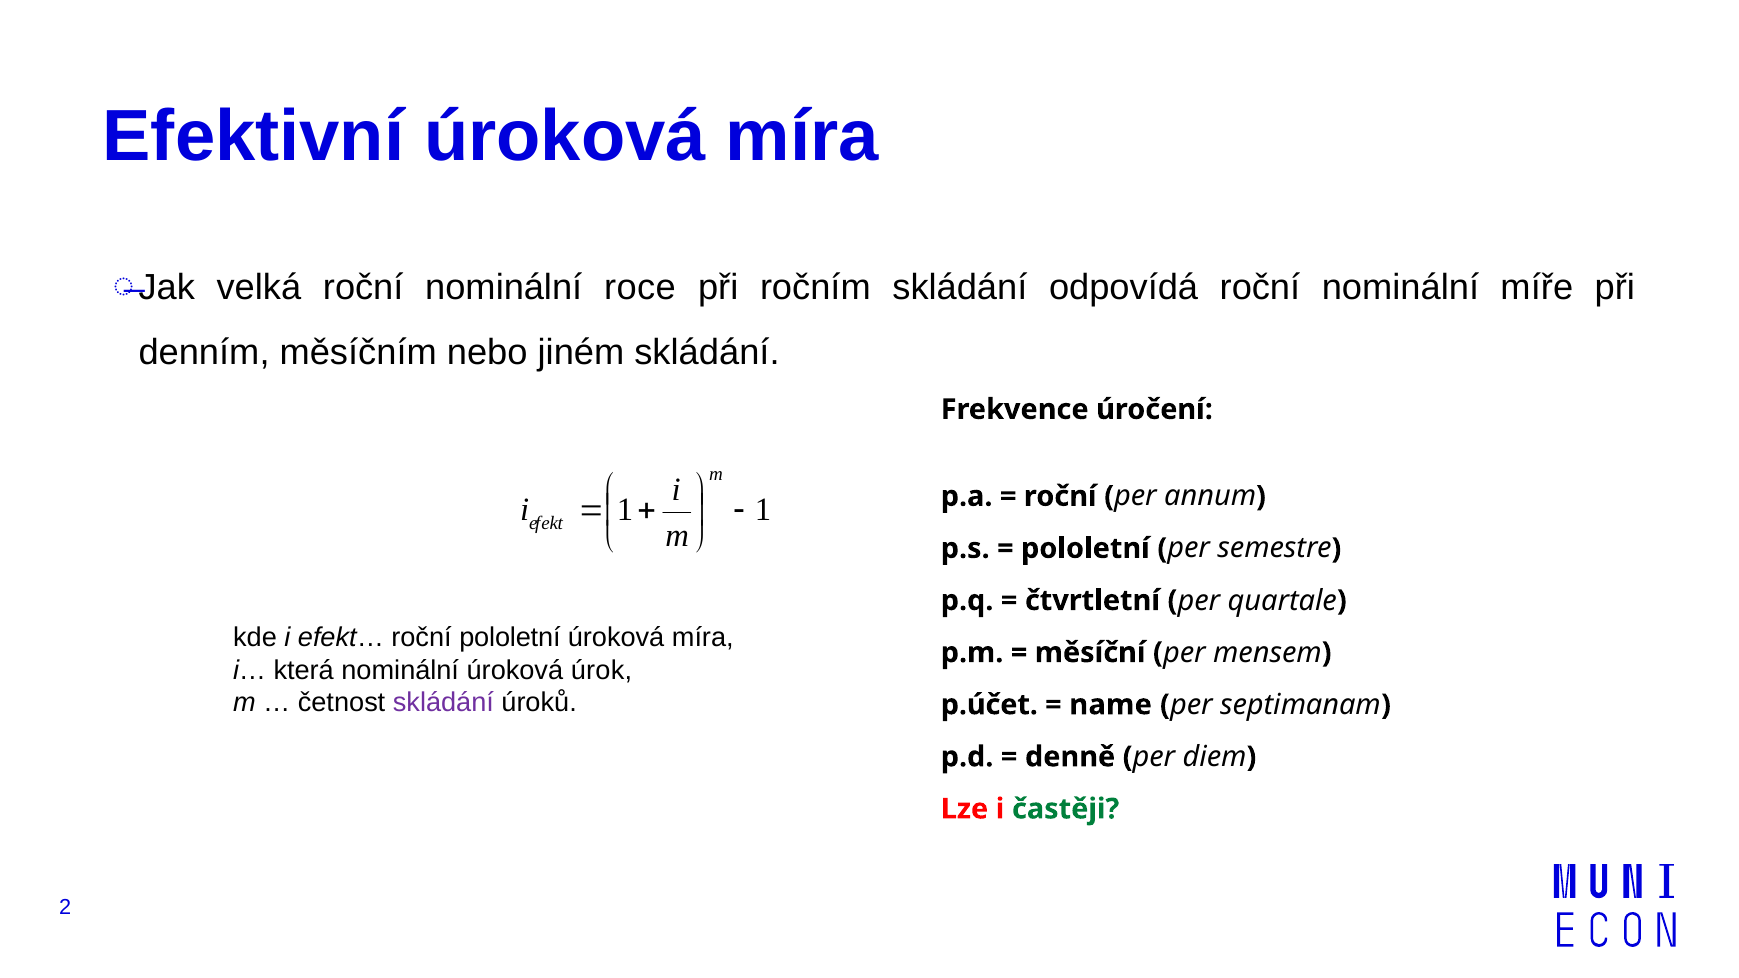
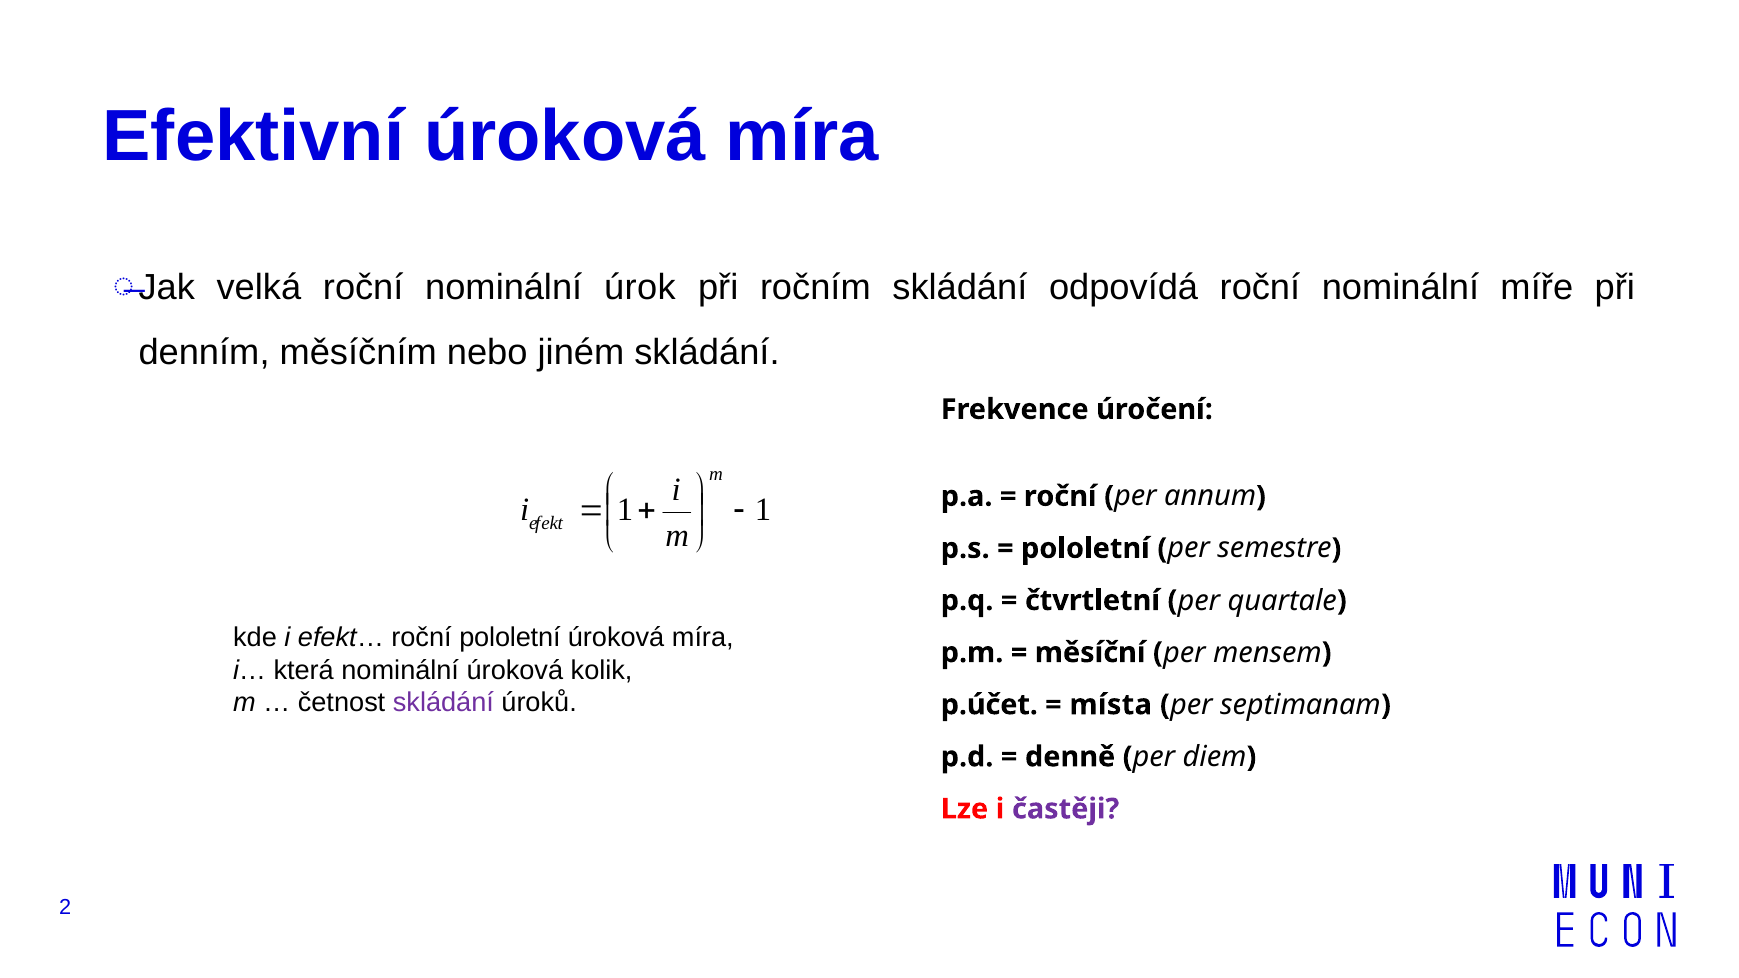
roce: roce -> úrok
úrok: úrok -> kolik
name: name -> místa
častěji colour: green -> purple
